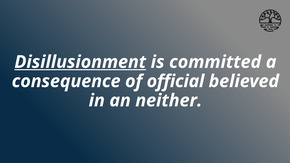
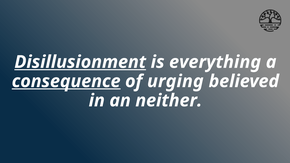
committed: committed -> everything
consequence underline: none -> present
official: official -> urging
